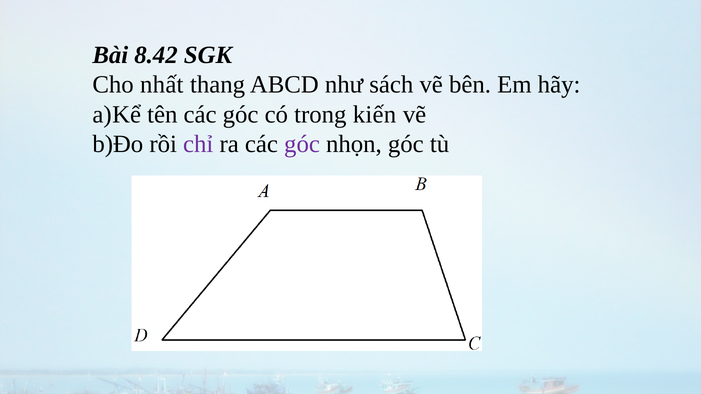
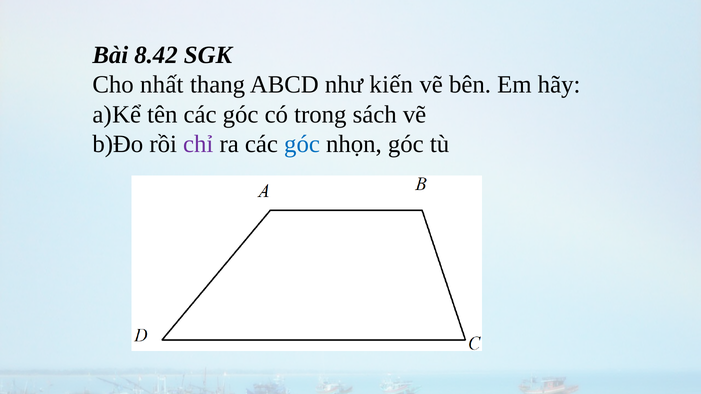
sách: sách -> kiến
kiến: kiến -> sách
góc at (302, 144) colour: purple -> blue
